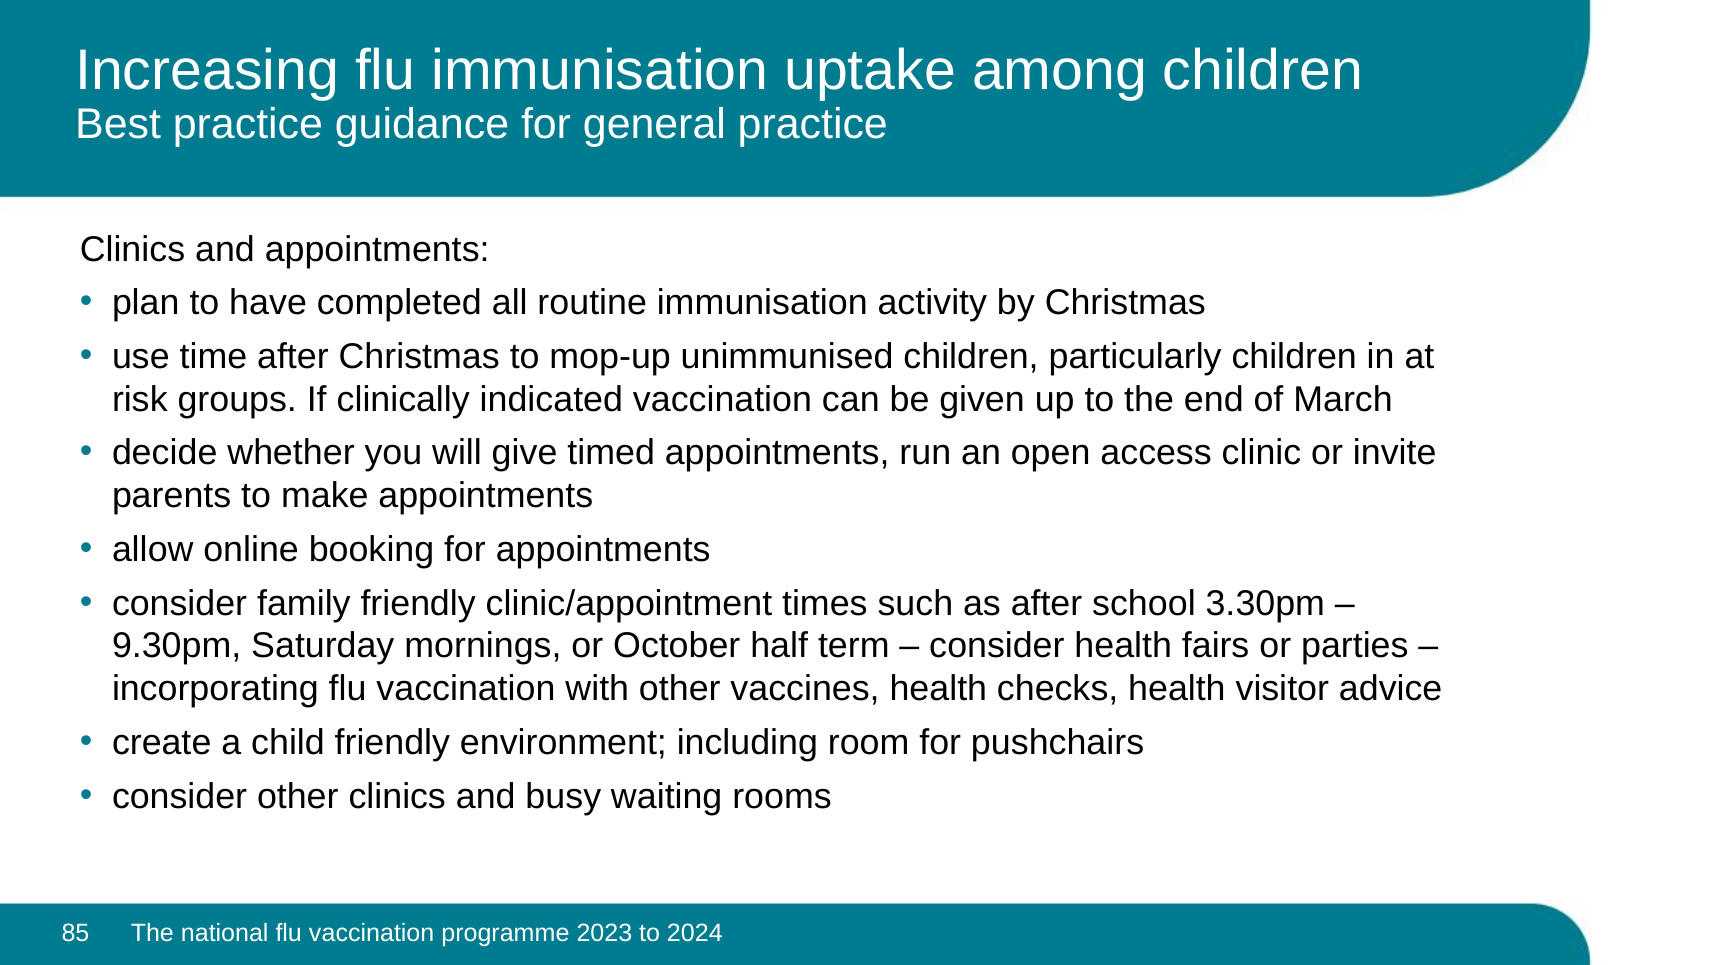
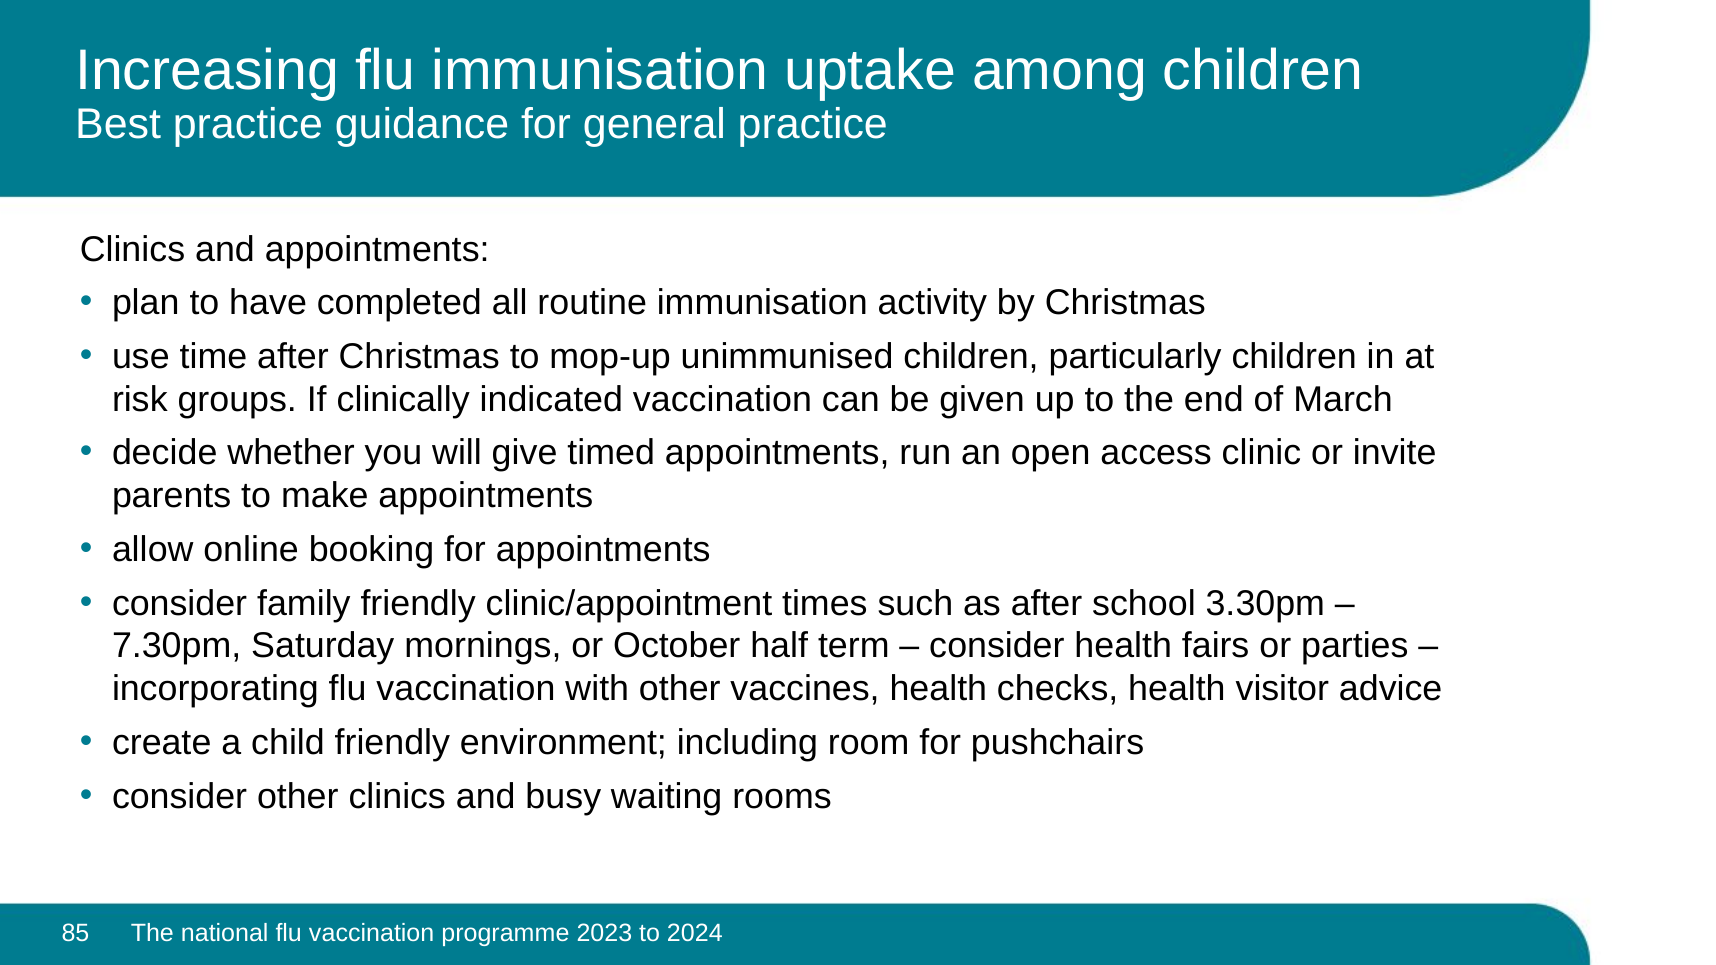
9.30pm: 9.30pm -> 7.30pm
